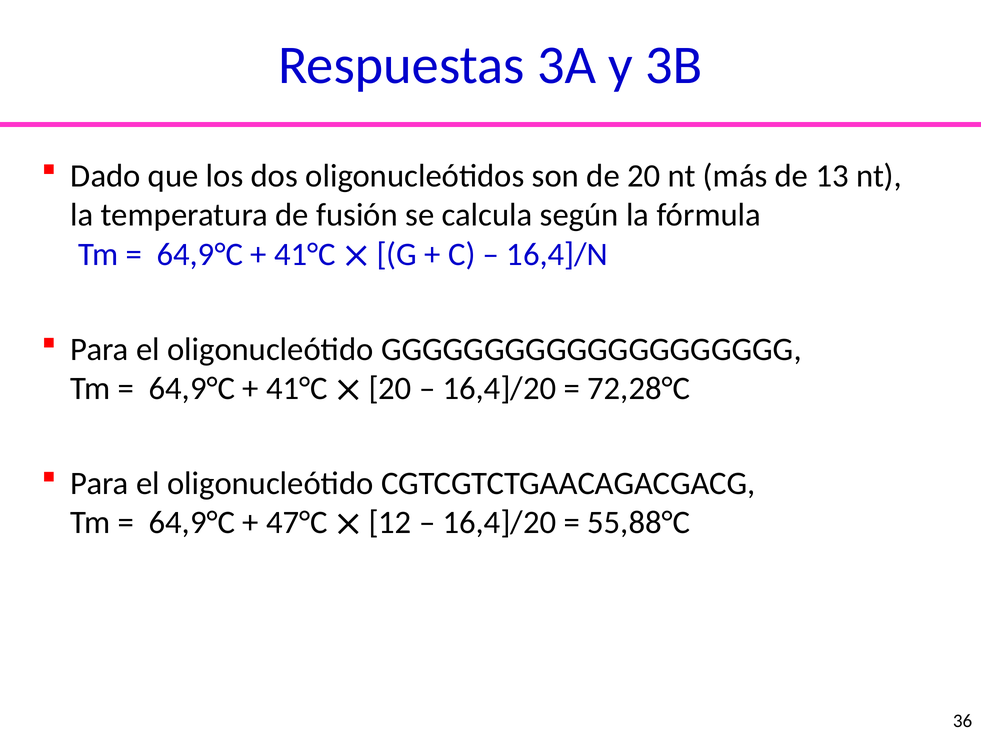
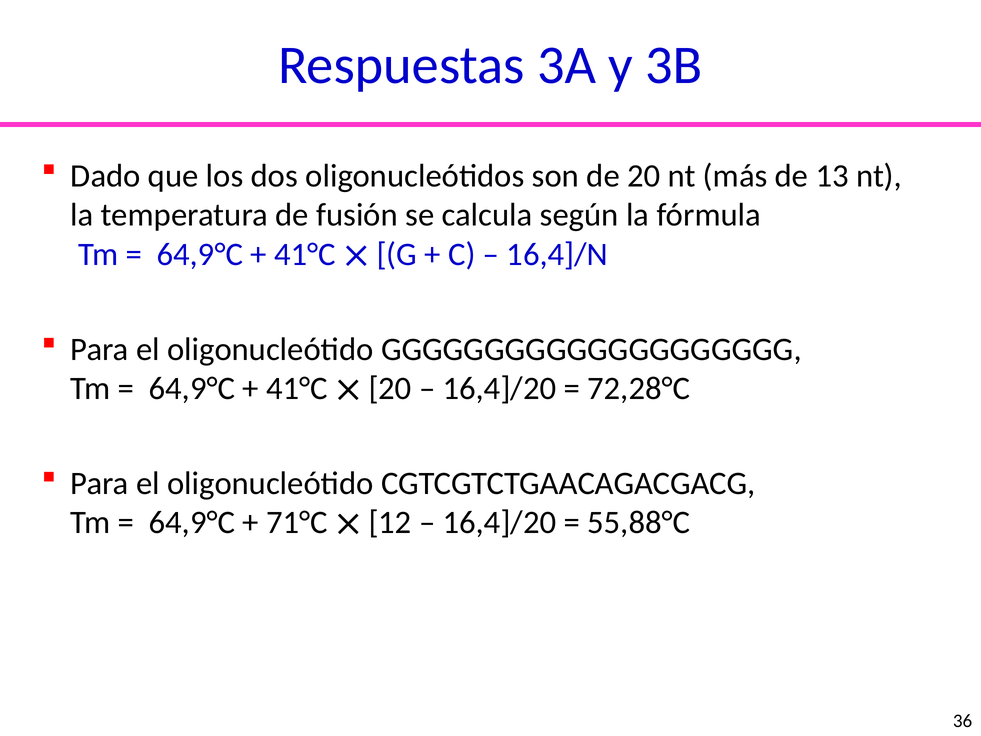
47°C: 47°C -> 71°C
